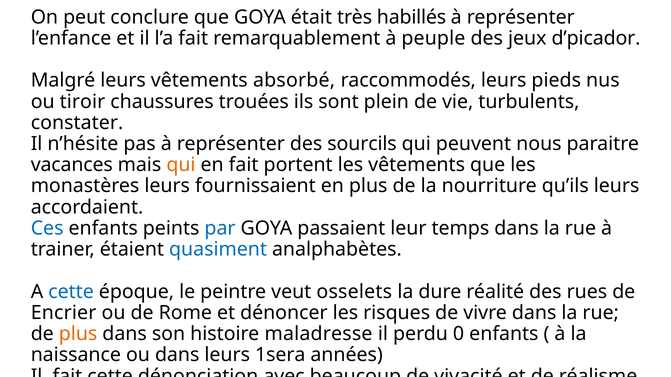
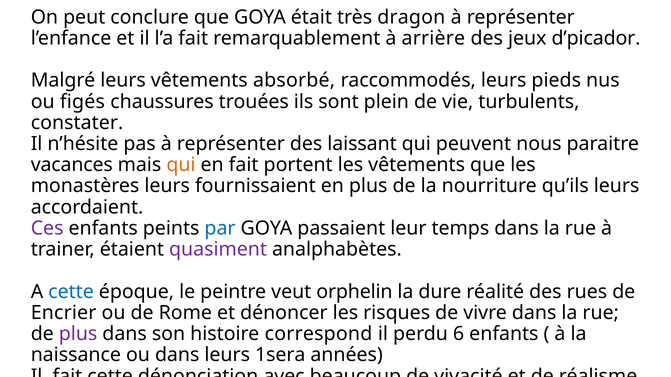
habillés: habillés -> dragon
peuple: peuple -> arrière
tiroir: tiroir -> figés
sourcils: sourcils -> laissant
Ces colour: blue -> purple
quasiment colour: blue -> purple
osselets: osselets -> orphelin
plus at (78, 334) colour: orange -> purple
maladresse: maladresse -> correspond
0: 0 -> 6
